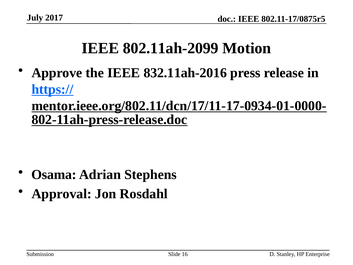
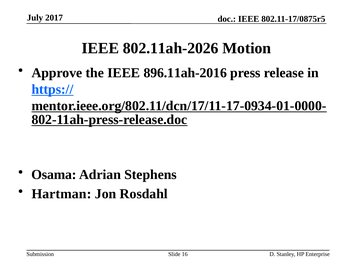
802.11ah-2099: 802.11ah-2099 -> 802.11ah-2026
832.11ah-2016: 832.11ah-2016 -> 896.11ah-2016
Approval: Approval -> Hartman
